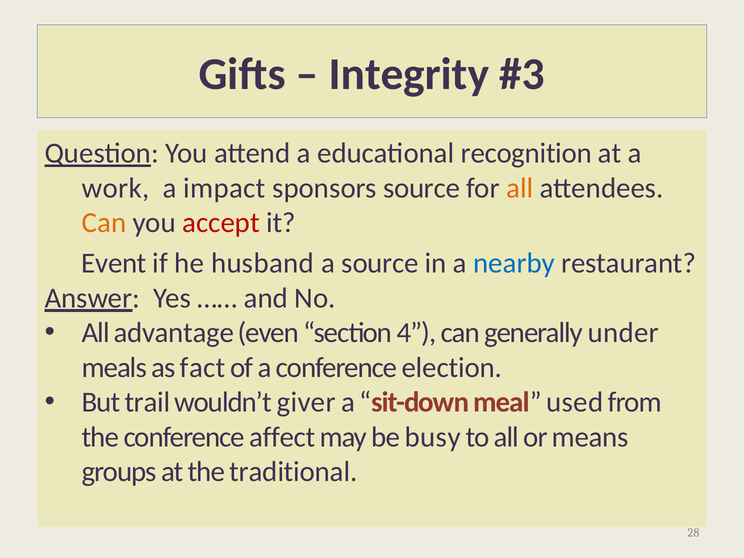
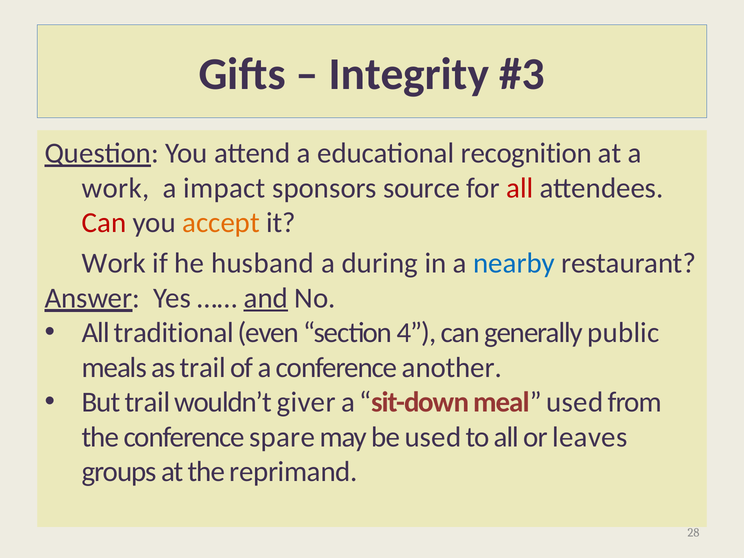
all at (520, 188) colour: orange -> red
Can at (104, 223) colour: orange -> red
accept colour: red -> orange
Event at (114, 263): Event -> Work
a source: source -> during
and underline: none -> present
advantage: advantage -> traditional
under: under -> public
as fact: fact -> trail
election: election -> another
affect: affect -> spare
be busy: busy -> used
means: means -> leaves
traditional: traditional -> reprimand
